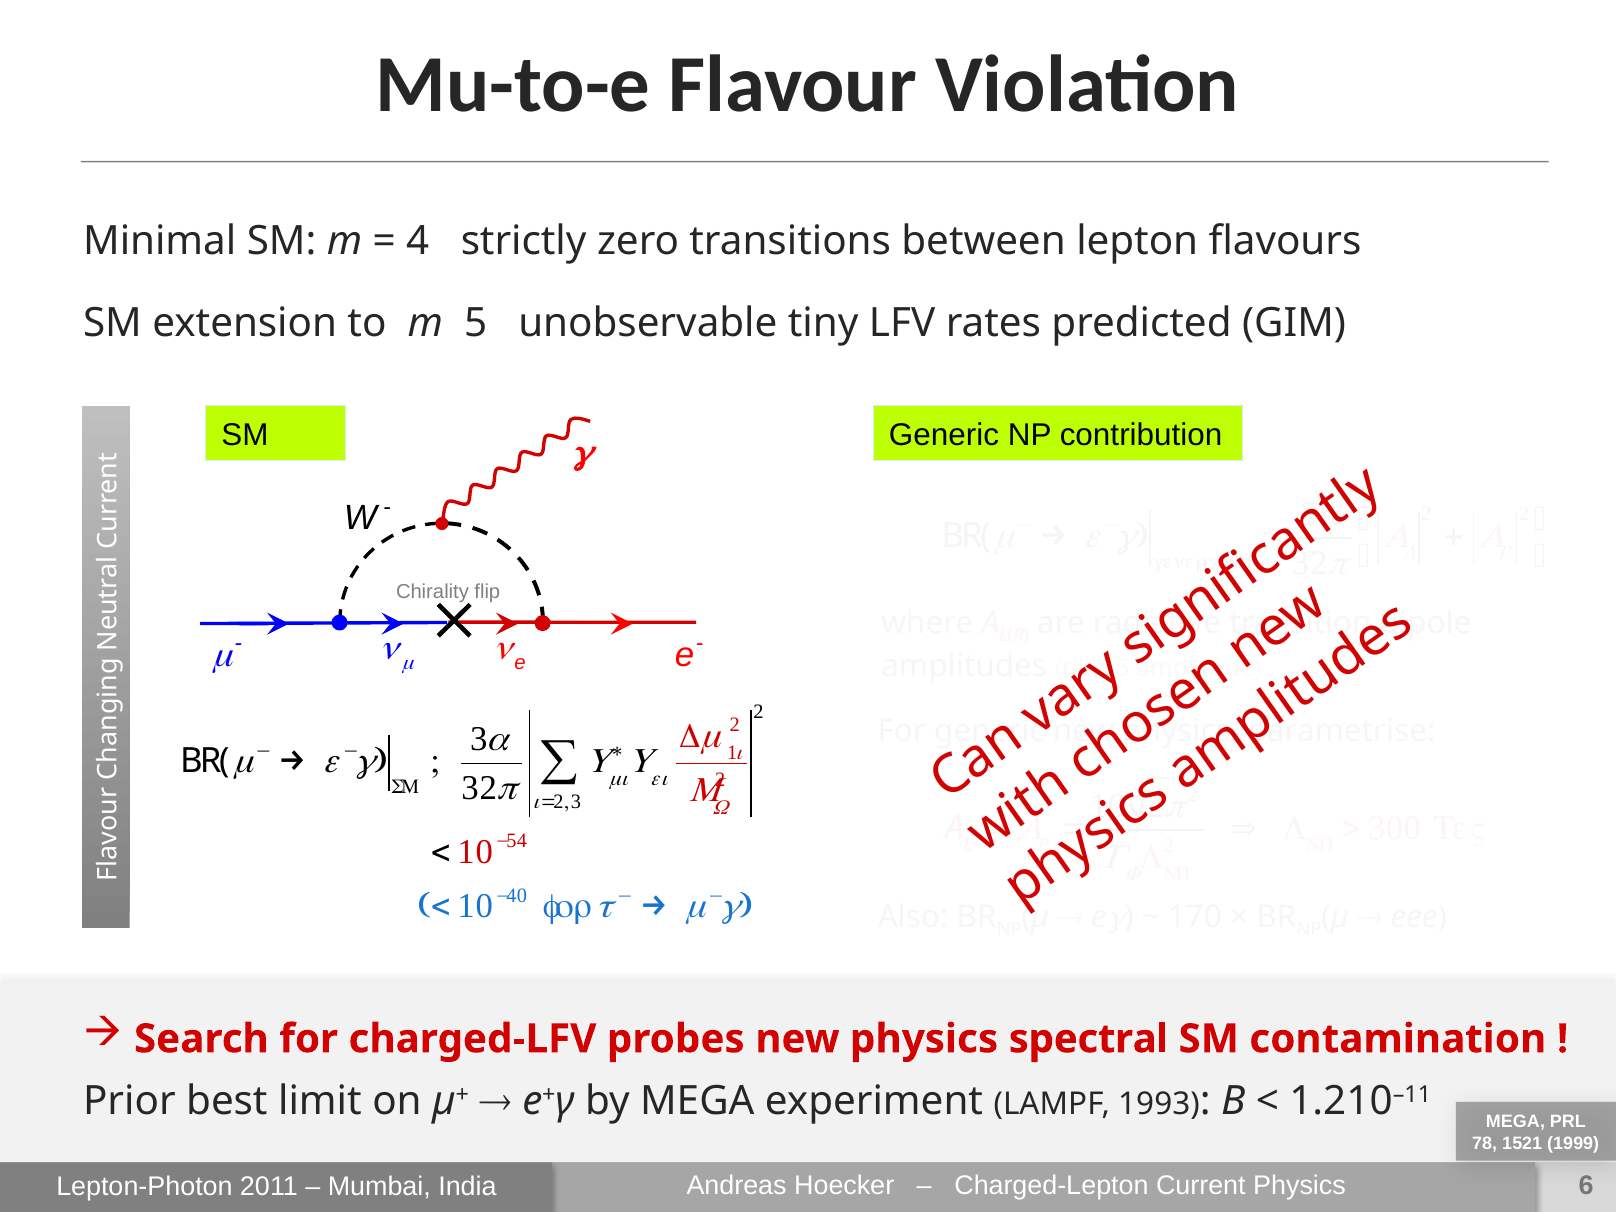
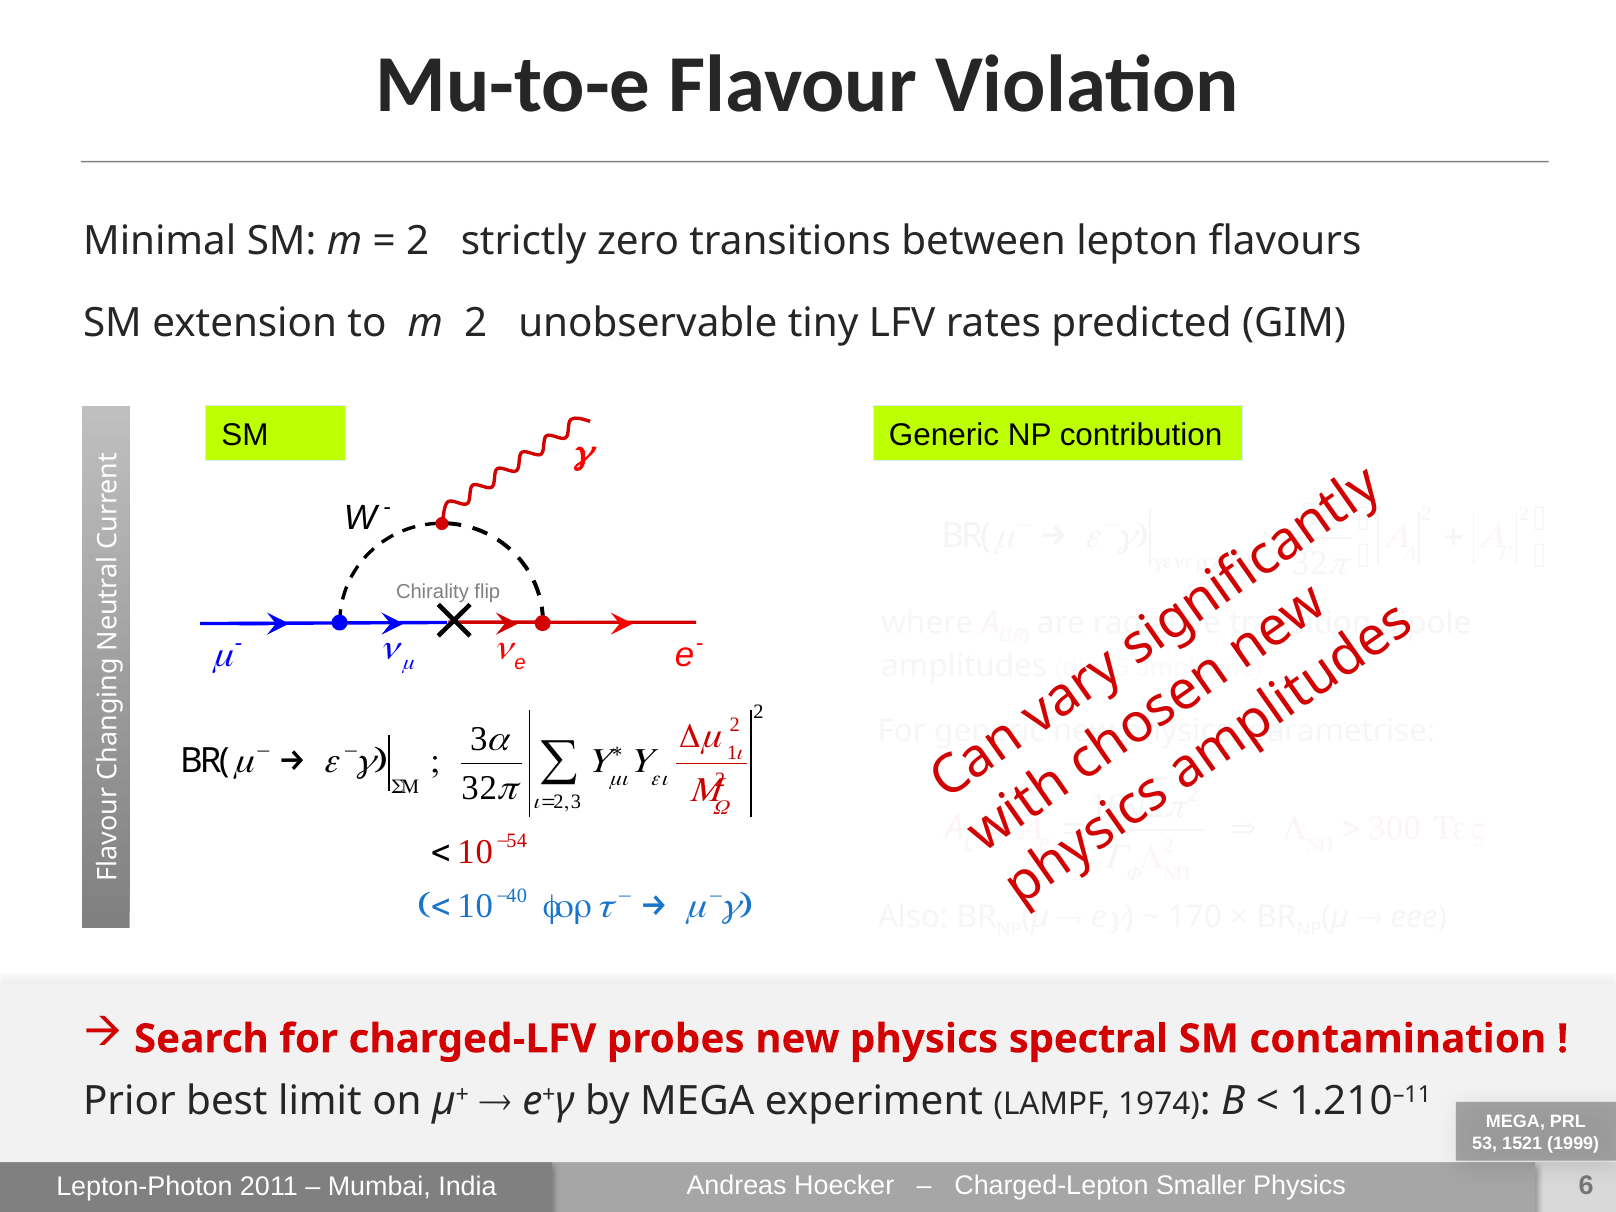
4 at (418, 241): 4 -> 2
5 at (476, 323): 5 -> 2
1993: 1993 -> 1974
78: 78 -> 53
Current: Current -> Smaller
